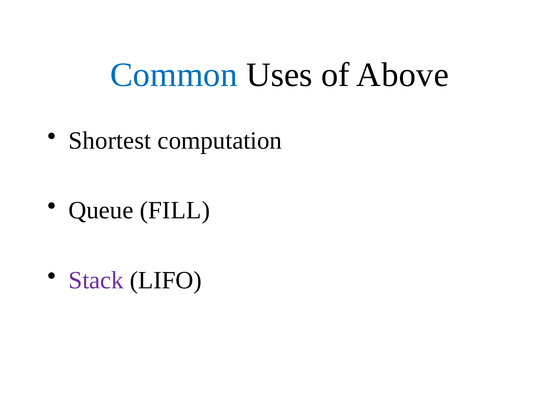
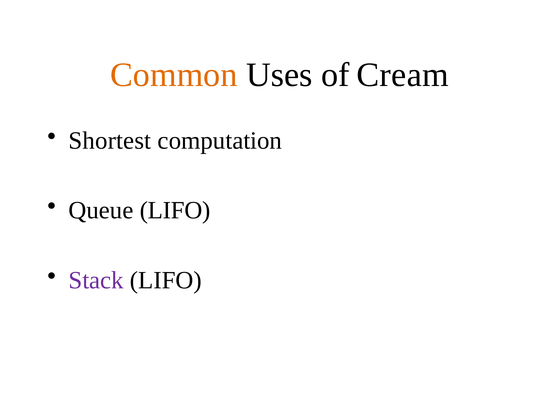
Common colour: blue -> orange
Above: Above -> Cream
Queue FILL: FILL -> LIFO
